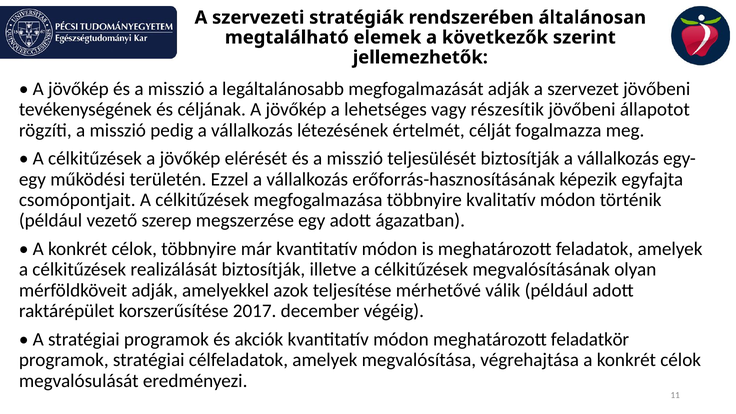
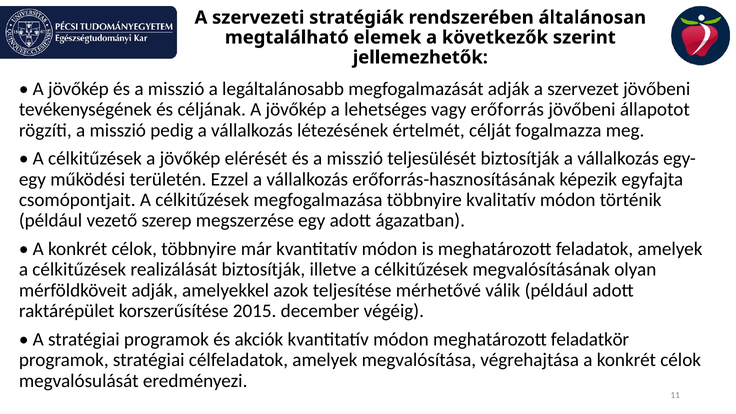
részesítik: részesítik -> erőforrás
2017: 2017 -> 2015
